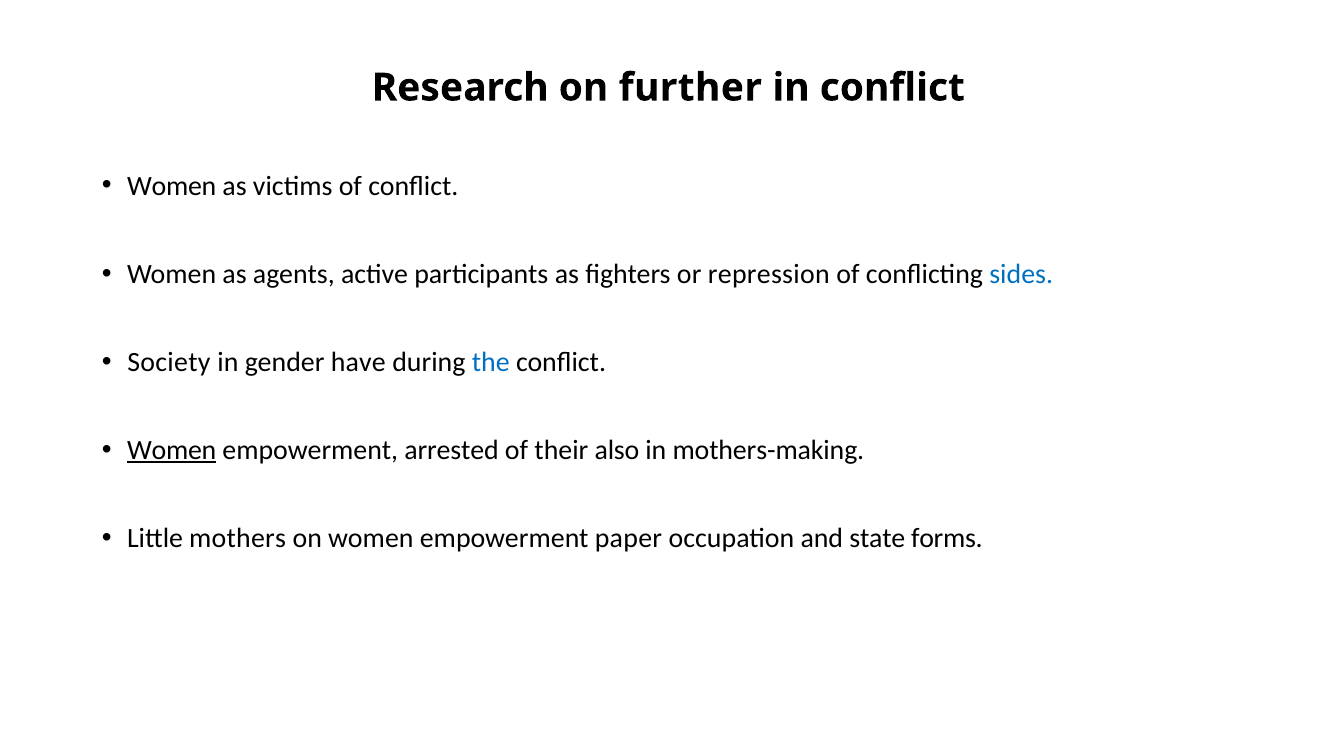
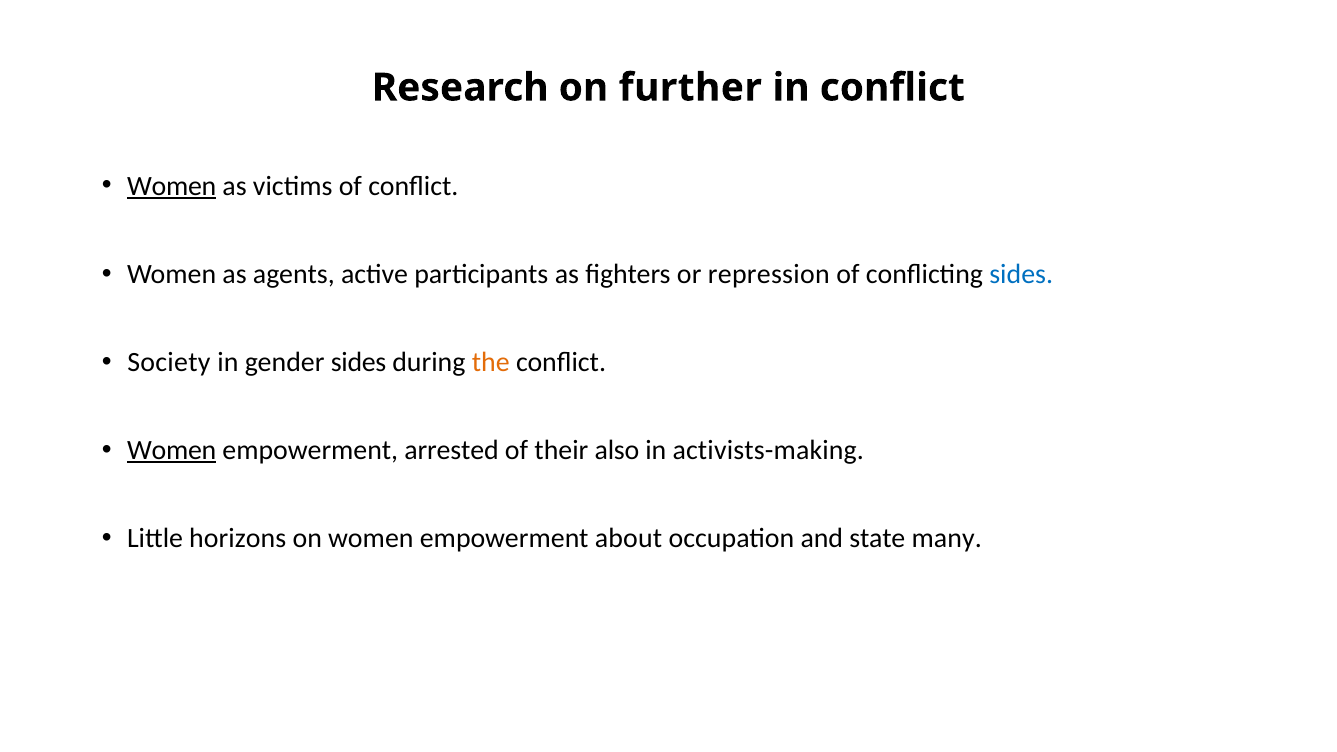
Women at (172, 186) underline: none -> present
gender have: have -> sides
the colour: blue -> orange
mothers-making: mothers-making -> activists-making
mothers: mothers -> horizons
paper: paper -> about
forms: forms -> many
